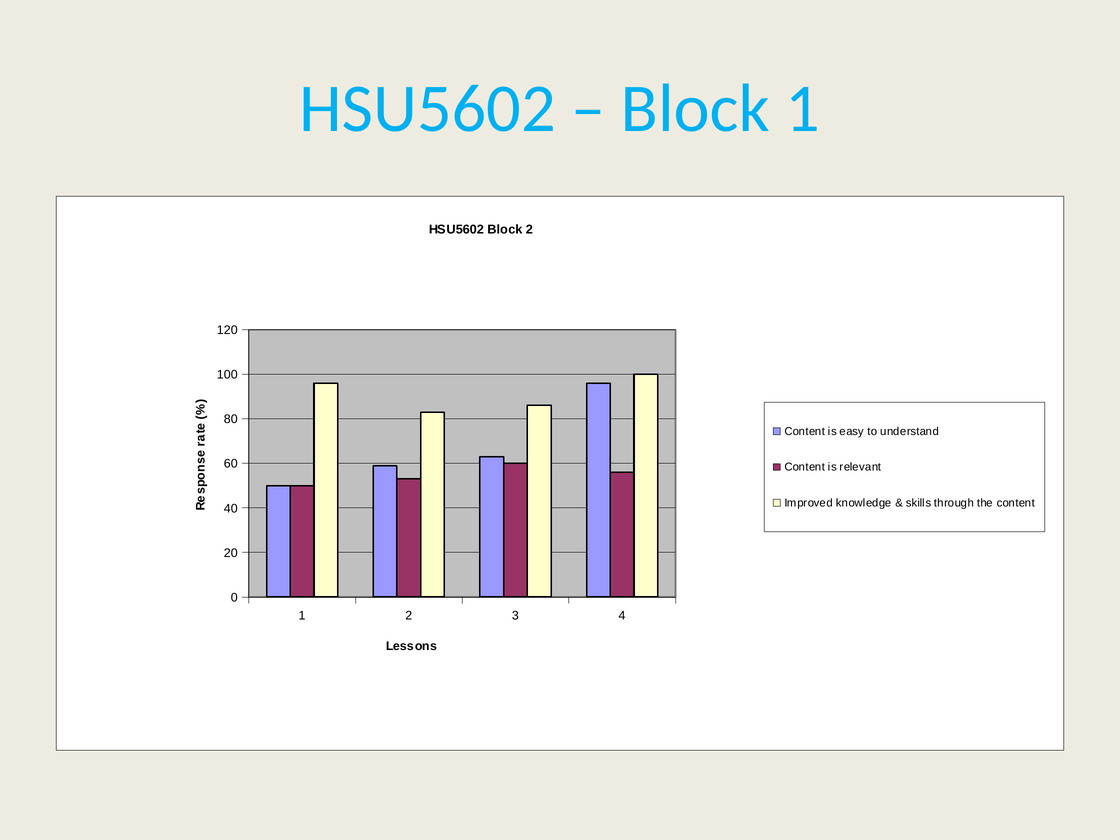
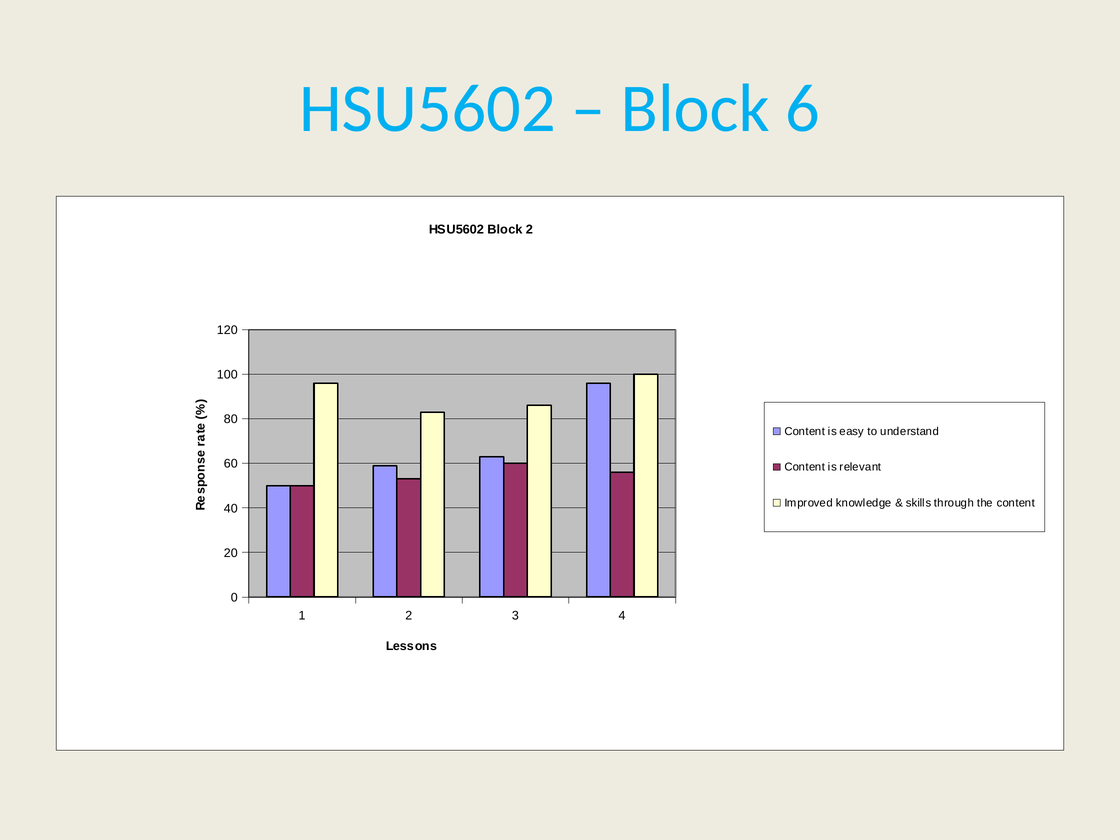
Block 1: 1 -> 6
